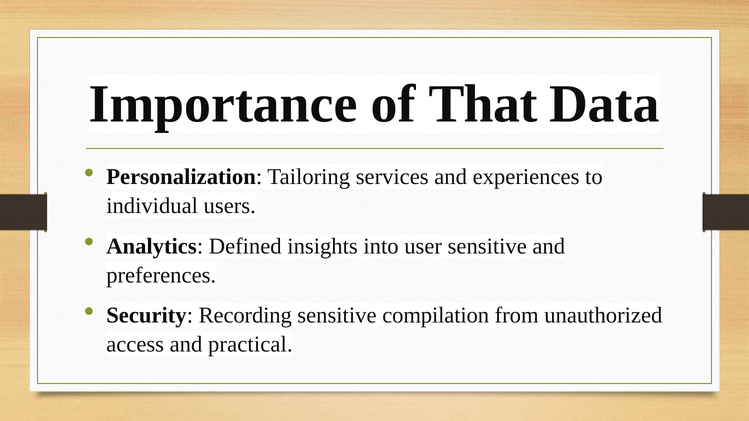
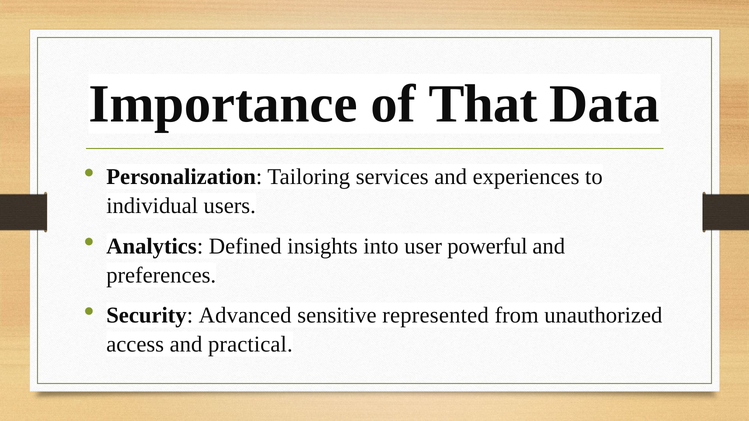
user sensitive: sensitive -> powerful
Recording: Recording -> Advanced
compilation: compilation -> represented
